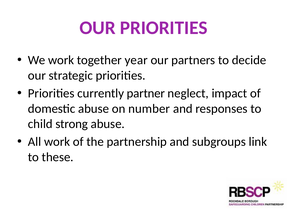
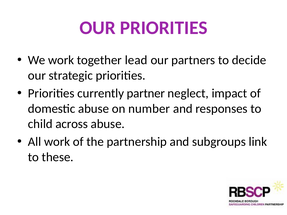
year: year -> lead
strong: strong -> across
